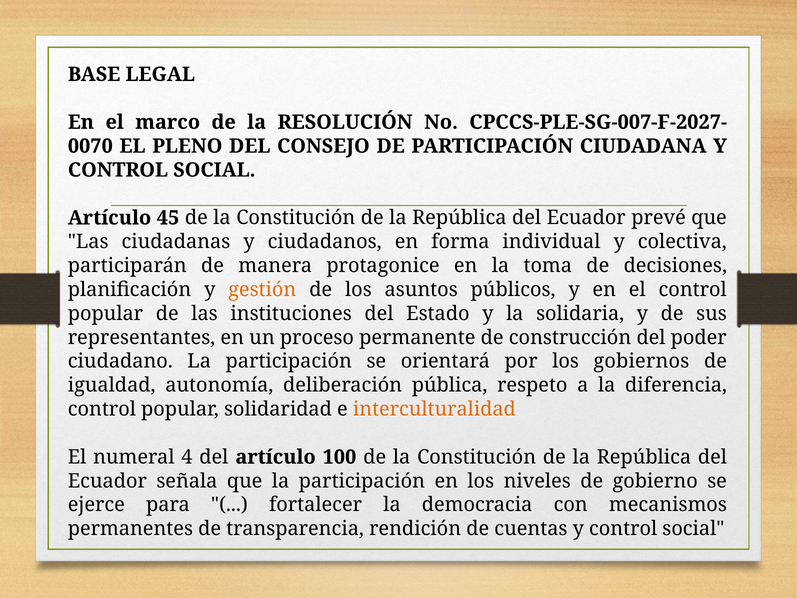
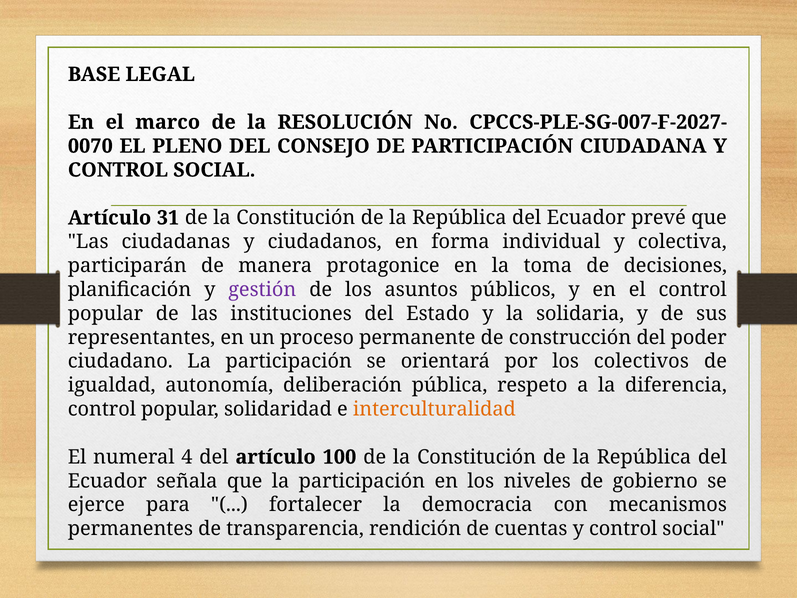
45: 45 -> 31
gestión colour: orange -> purple
gobiernos: gobiernos -> colectivos
